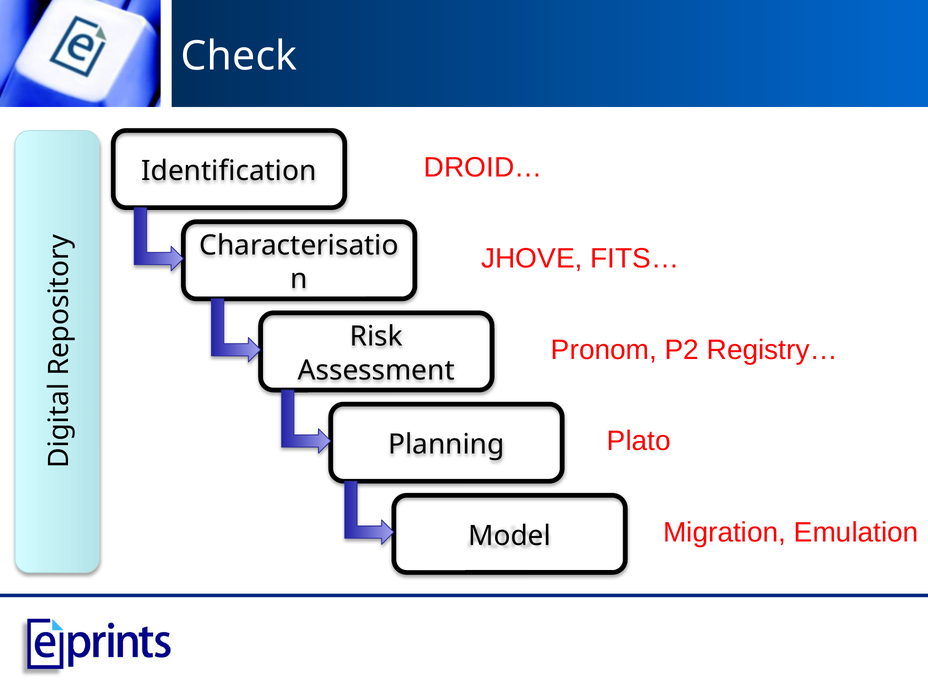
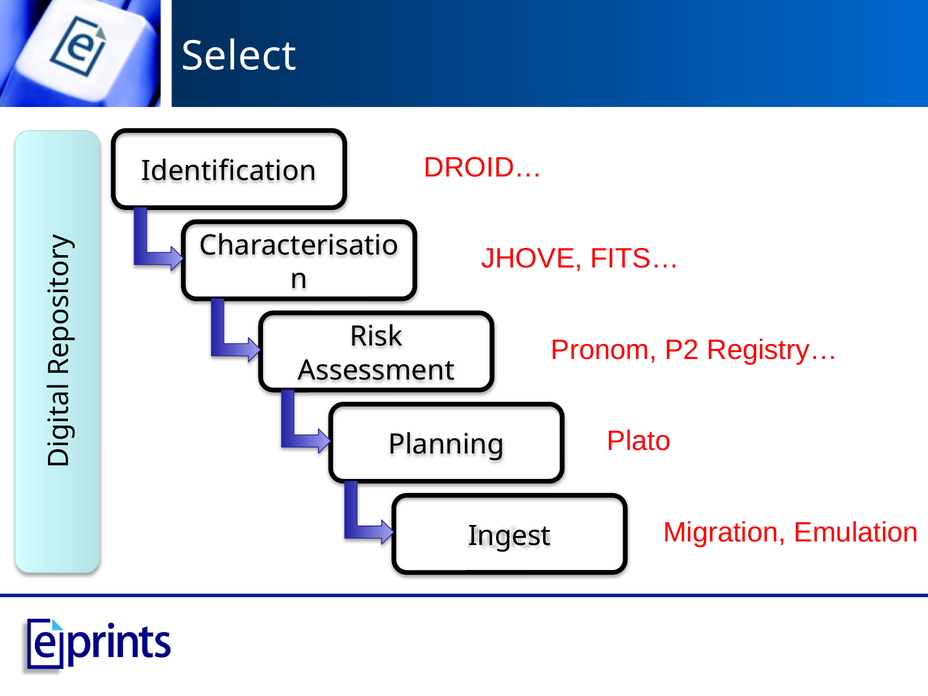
Check: Check -> Select
Model: Model -> Ingest
